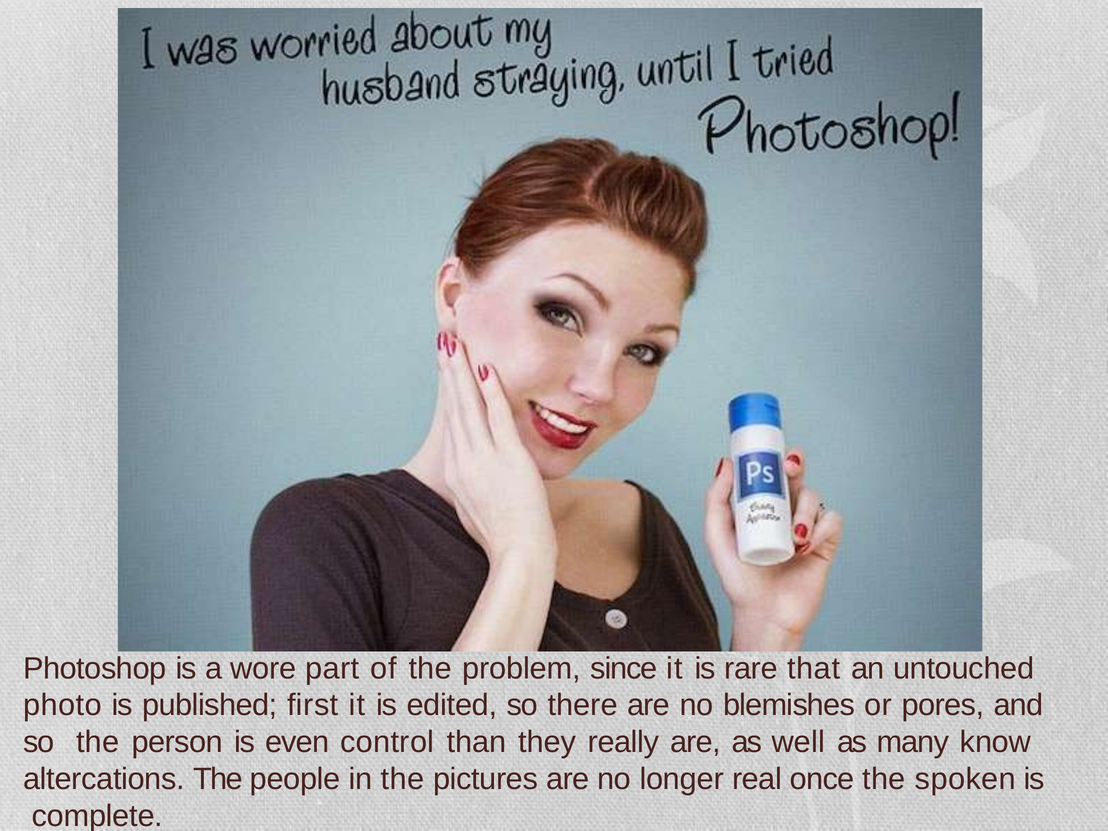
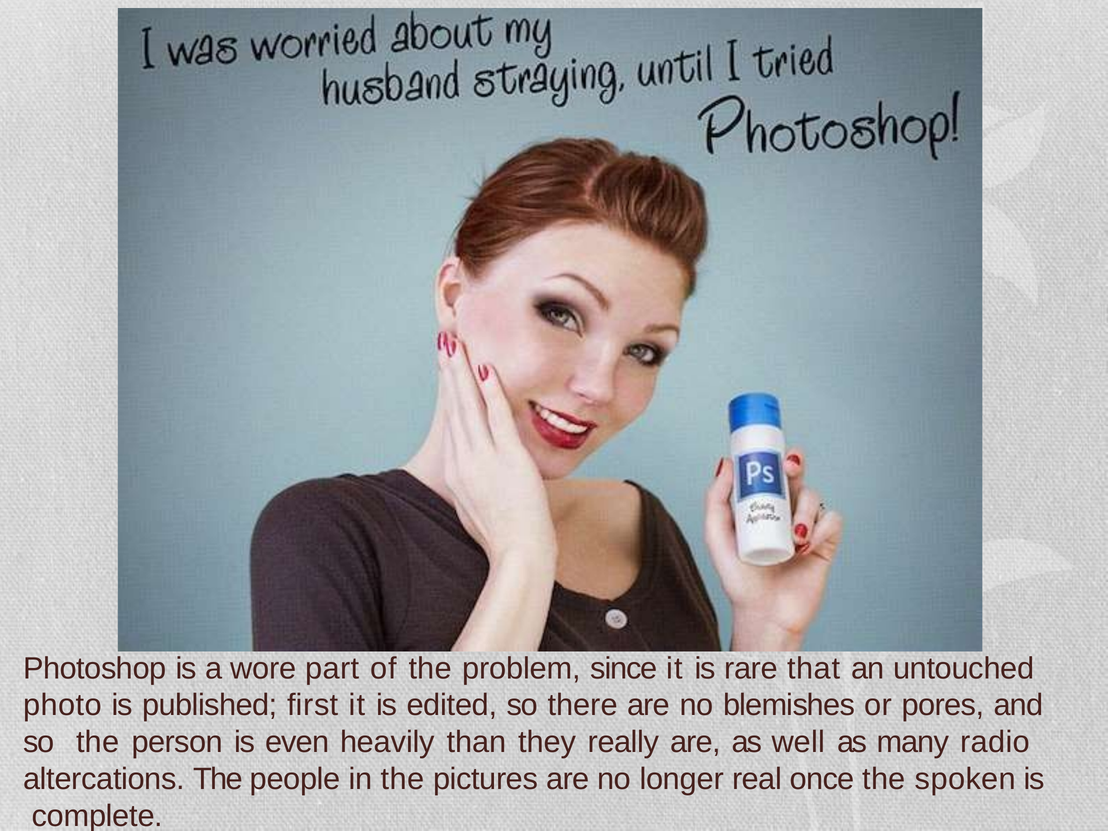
control: control -> heavily
know: know -> radio
